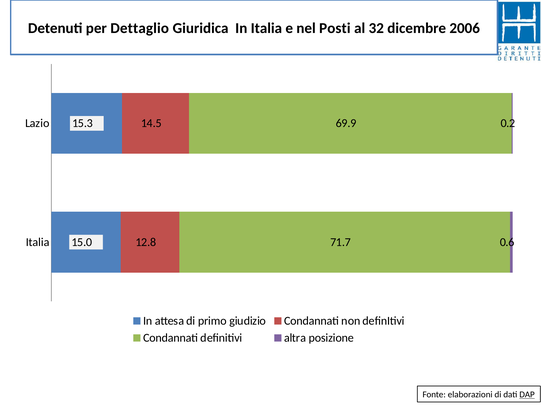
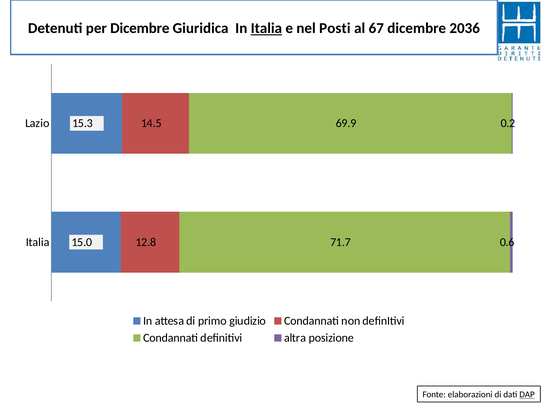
per Dettaglio: Dettaglio -> Dicembre
Italia at (266, 28) underline: none -> present
32: 32 -> 67
2006: 2006 -> 2036
